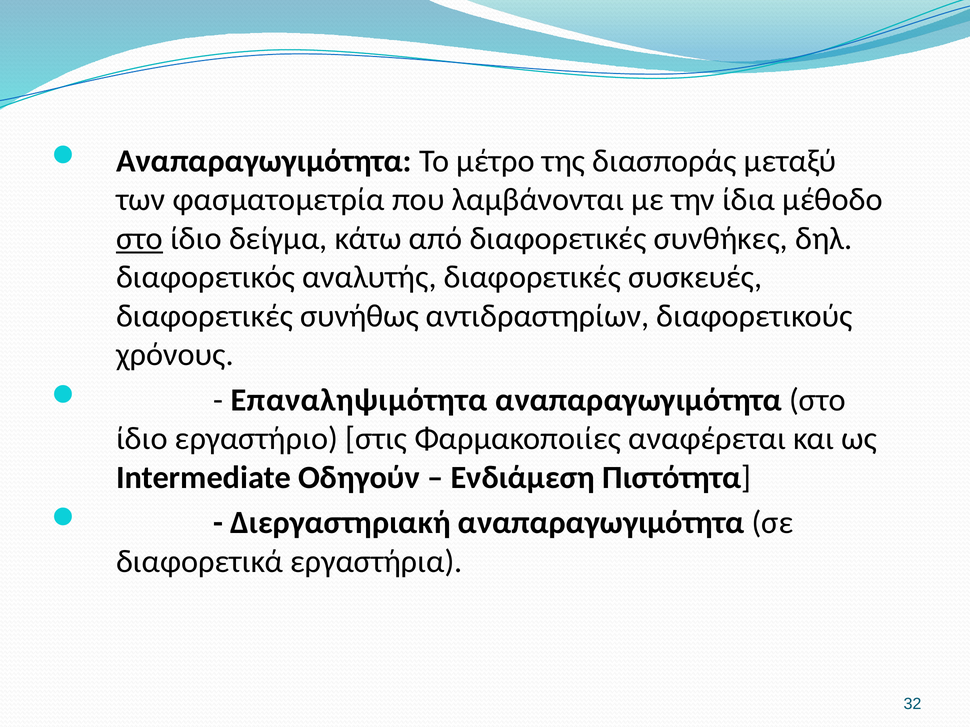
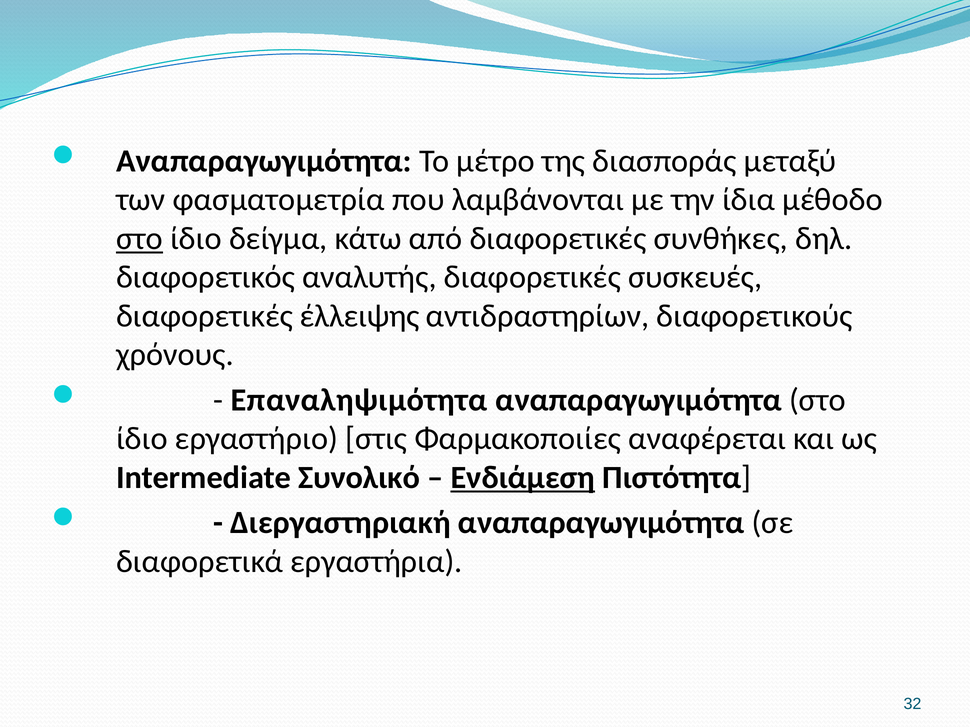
συνήθως: συνήθως -> έλλειψης
Οδηγούν: Οδηγούν -> Συνολικό
Ενδιάμεση underline: none -> present
